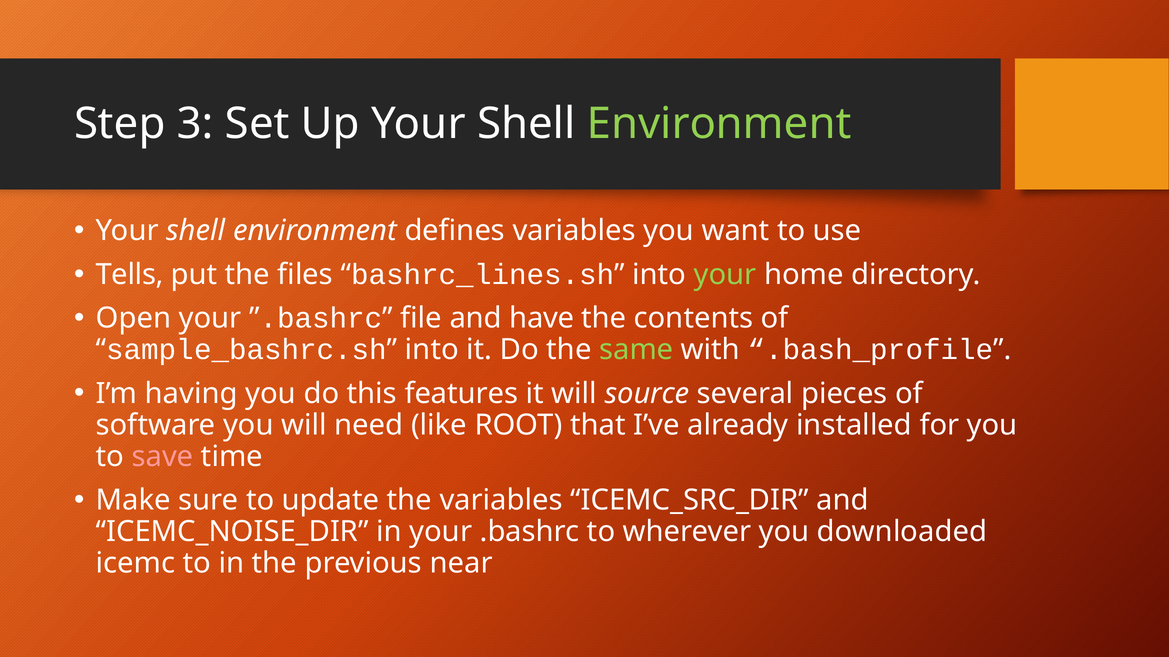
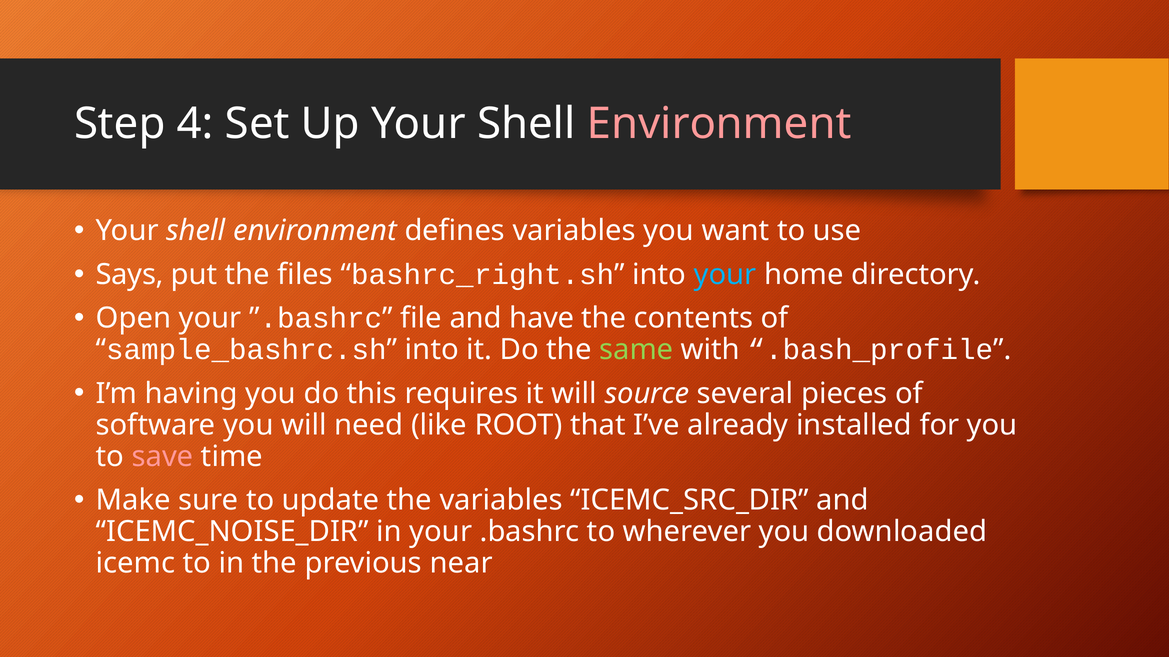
3: 3 -> 4
Environment at (719, 124) colour: light green -> pink
Tells: Tells -> Says
bashrc_lines.sh: bashrc_lines.sh -> bashrc_right.sh
your at (725, 275) colour: light green -> light blue
features: features -> requires
